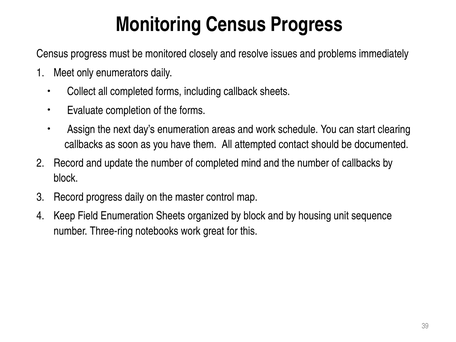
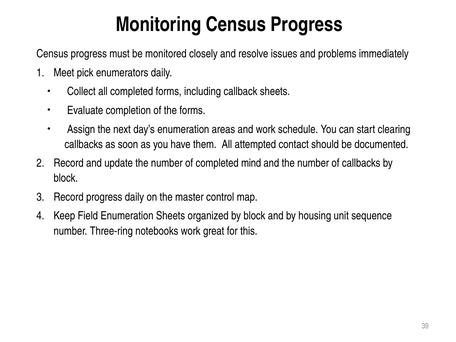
only: only -> pick
